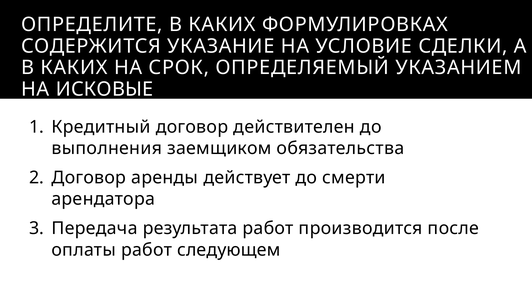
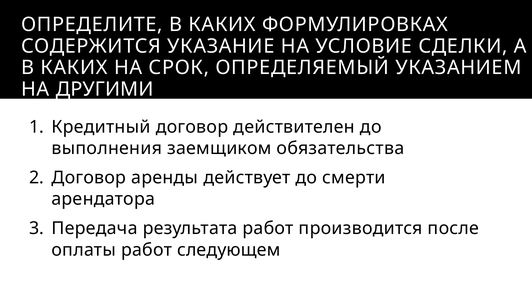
ИСКОВЫЕ: ИСКОВЫЕ -> ДРУГИМИ
